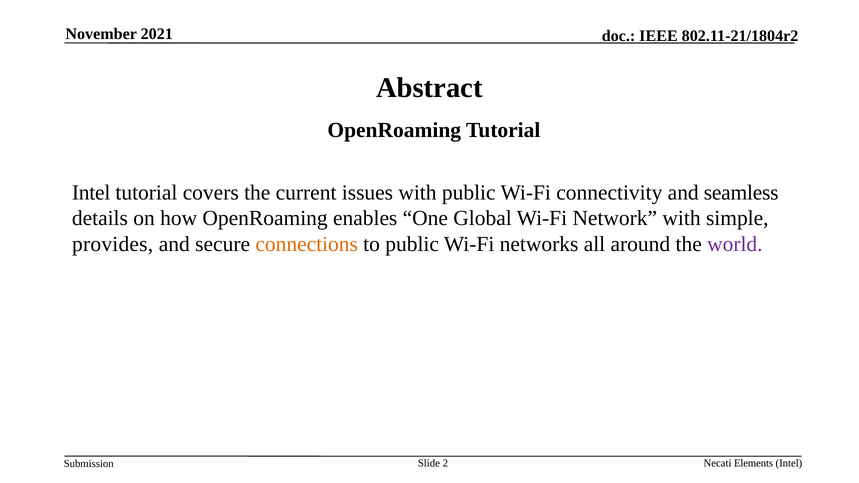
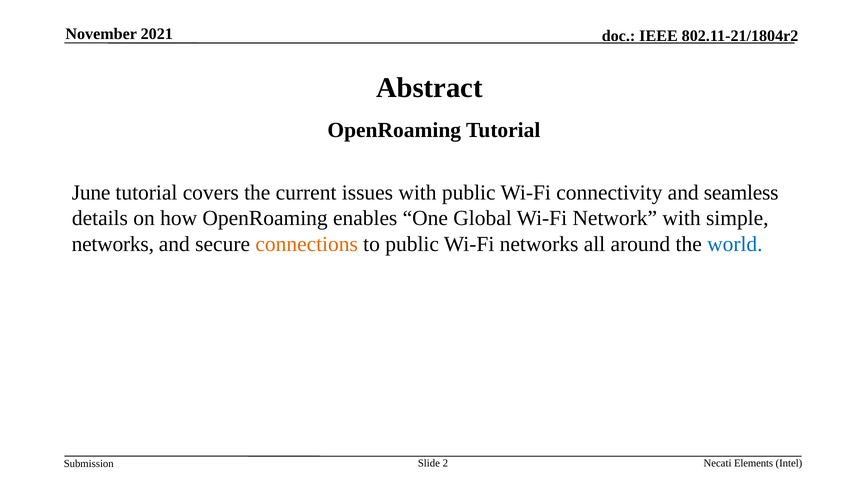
Intel at (91, 193): Intel -> June
provides at (113, 244): provides -> networks
world colour: purple -> blue
